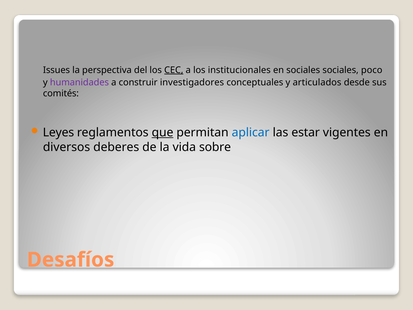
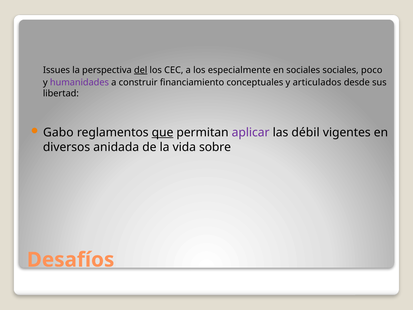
del underline: none -> present
CEC underline: present -> none
institucionales: institucionales -> especialmente
investigadores: investigadores -> financiamiento
comités: comités -> libertad
Leyes: Leyes -> Gabo
aplicar colour: blue -> purple
estar: estar -> débil
deberes: deberes -> anidada
